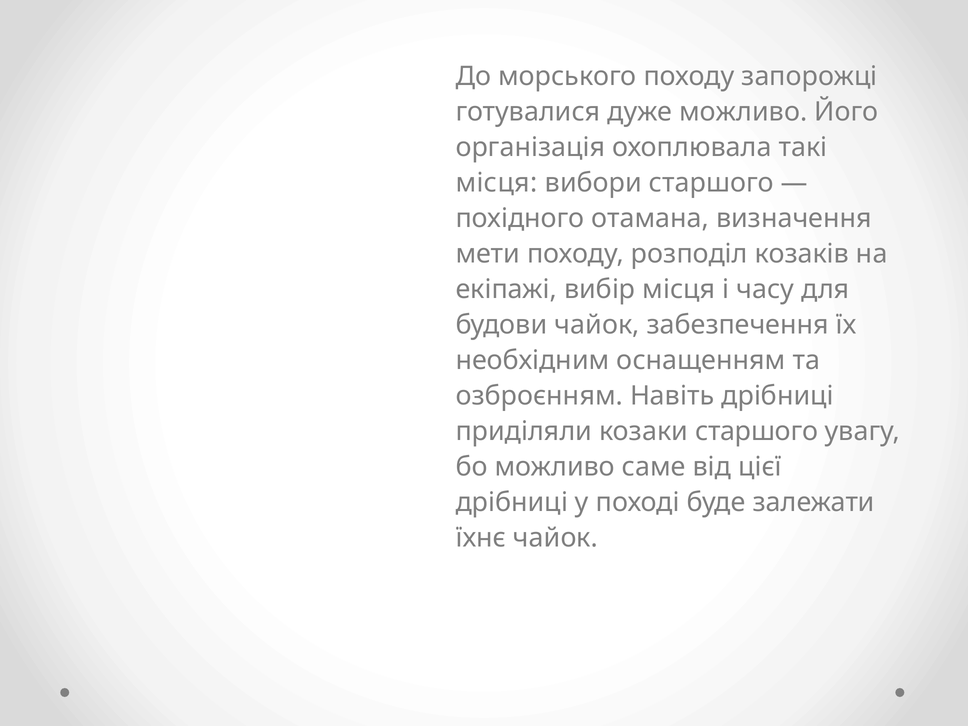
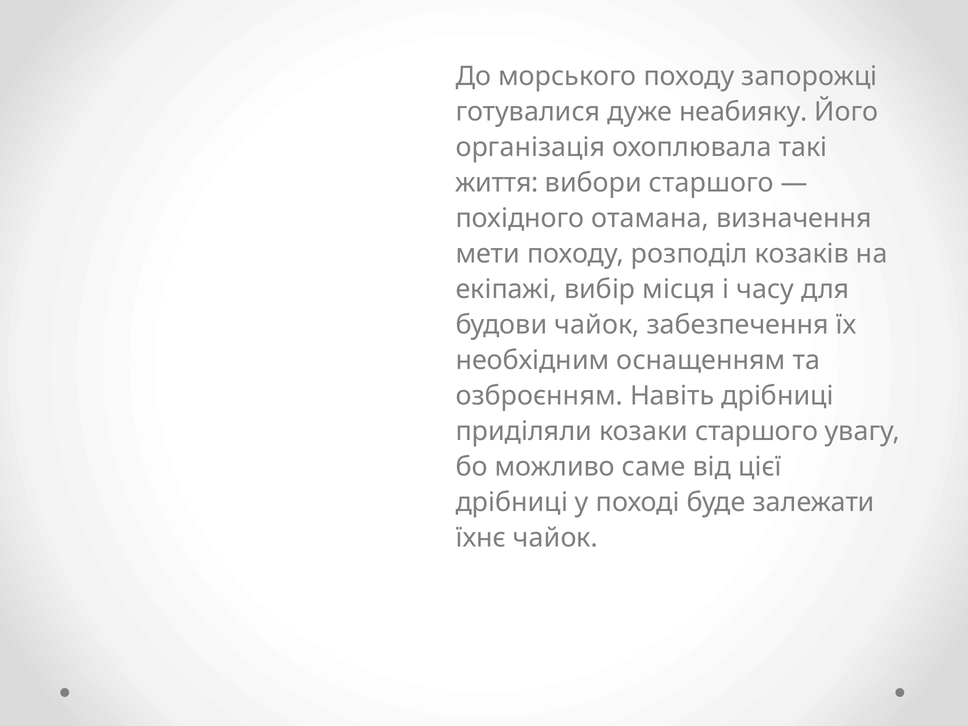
дуже можливо: можливо -> неабияку
місця at (497, 183): місця -> життя
